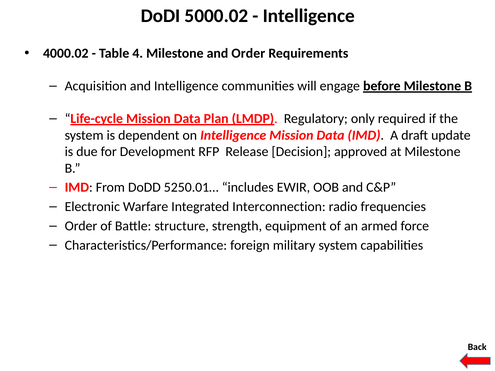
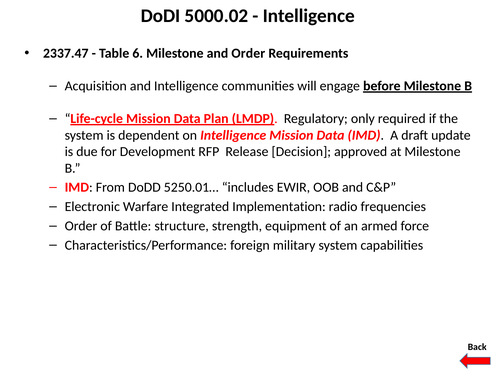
4000.02: 4000.02 -> 2337.47
4: 4 -> 6
Interconnection: Interconnection -> Implementation
